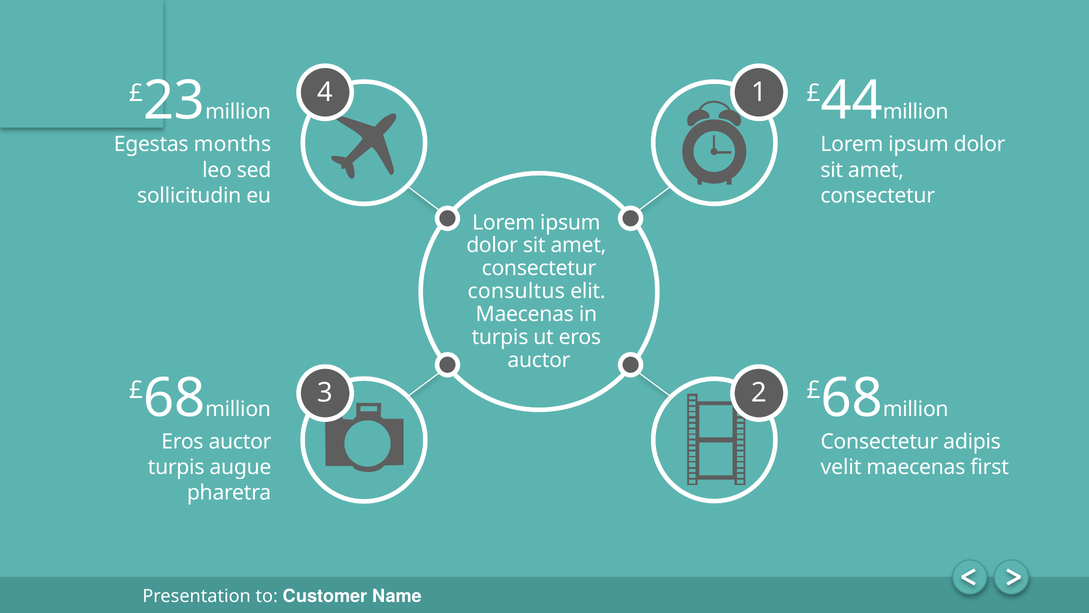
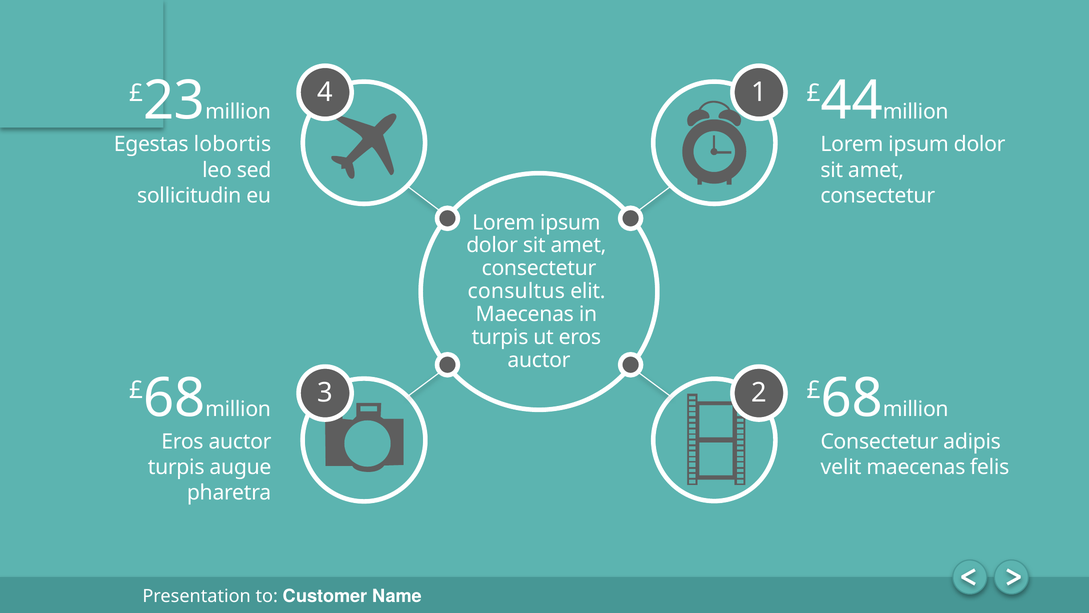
months: months -> lobortis
first: first -> felis
